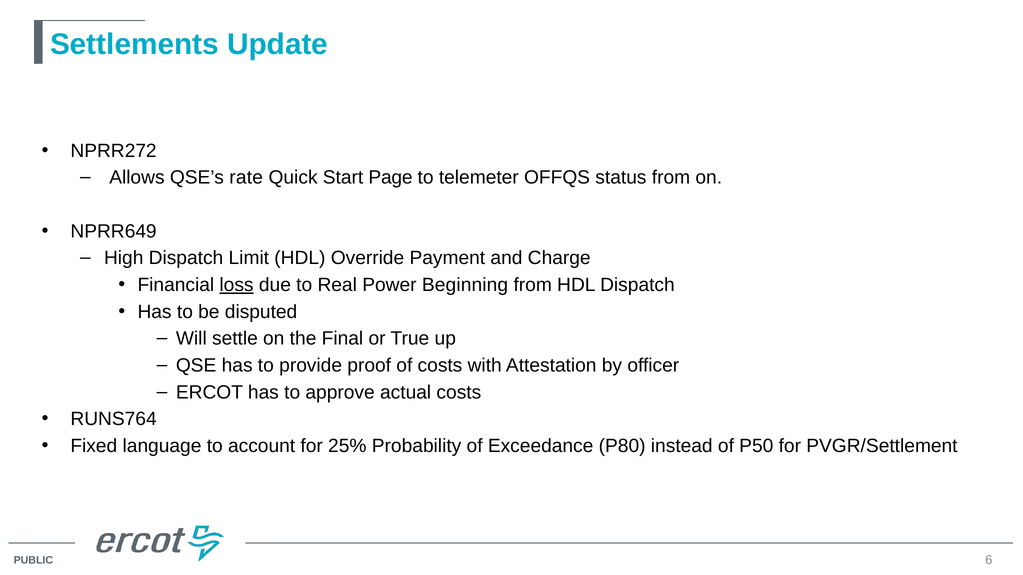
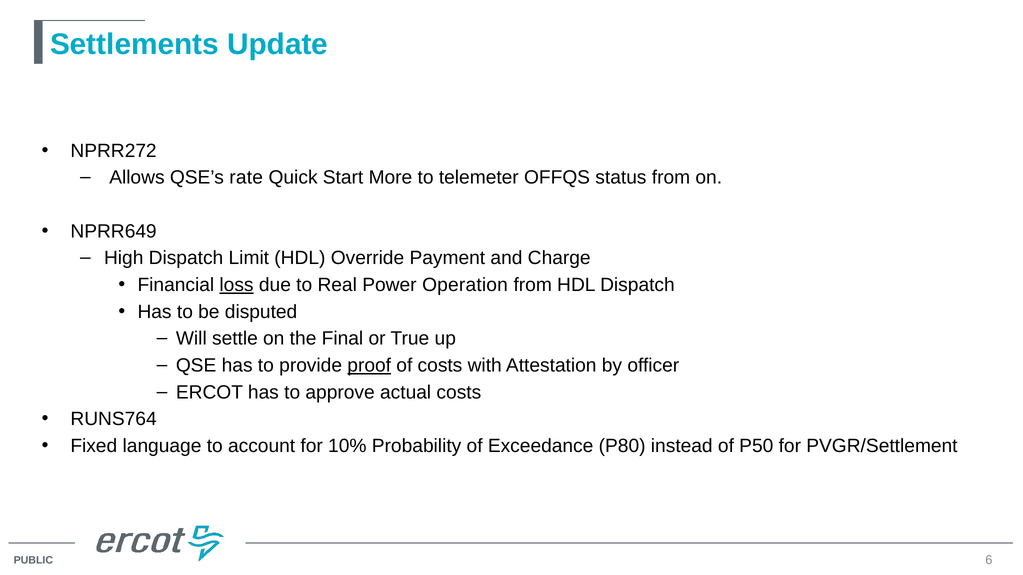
Page: Page -> More
Beginning: Beginning -> Operation
proof underline: none -> present
25%: 25% -> 10%
